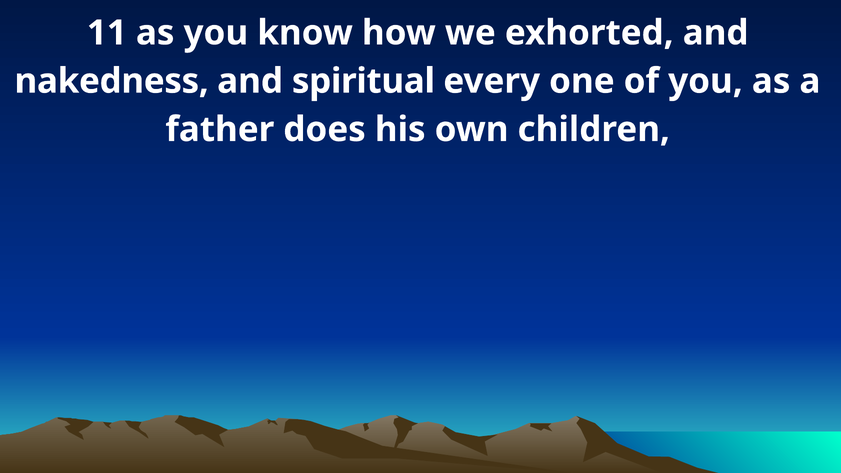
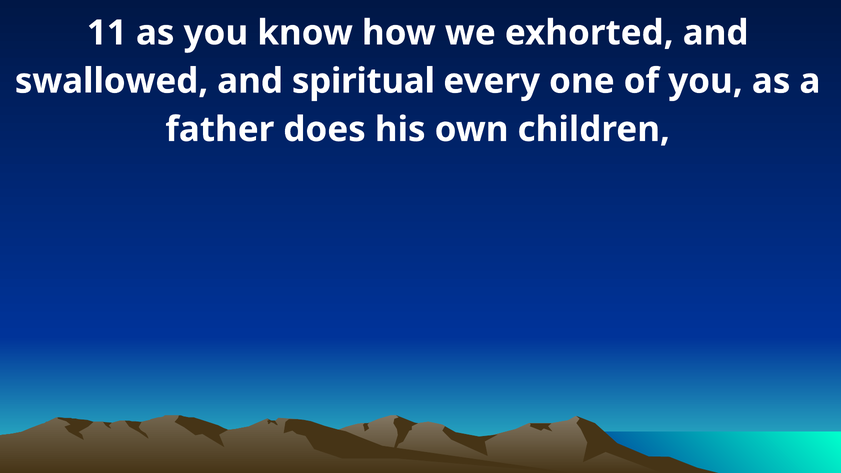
nakedness: nakedness -> swallowed
